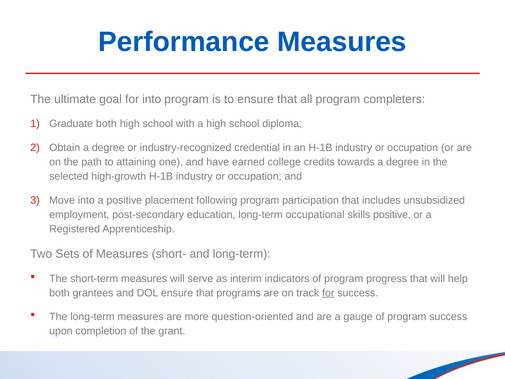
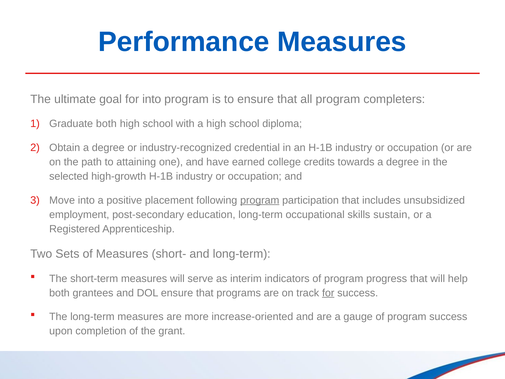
program at (260, 200) underline: none -> present
skills positive: positive -> sustain
question-oriented: question-oriented -> increase-oriented
